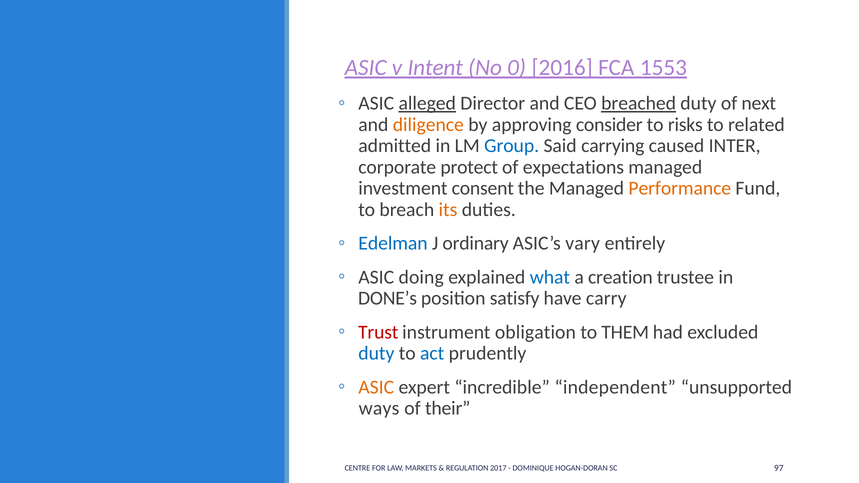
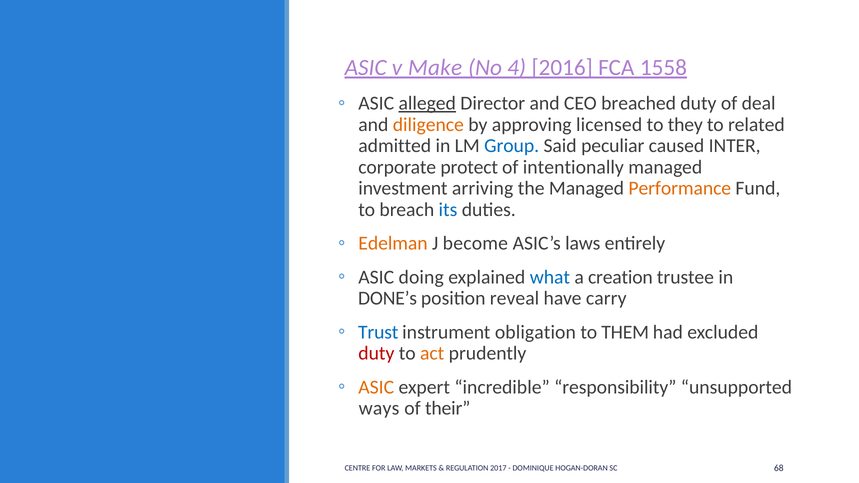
Intent: Intent -> Make
0: 0 -> 4
1553: 1553 -> 1558
breached underline: present -> none
next: next -> deal
consider: consider -> licensed
risks: risks -> they
carrying: carrying -> peculiar
expectations: expectations -> intentionally
consent: consent -> arriving
its colour: orange -> blue
Edelman colour: blue -> orange
ordinary: ordinary -> become
vary: vary -> laws
satisfy: satisfy -> reveal
Trust colour: red -> blue
duty at (376, 354) colour: blue -> red
act colour: blue -> orange
independent: independent -> responsibility
97: 97 -> 68
